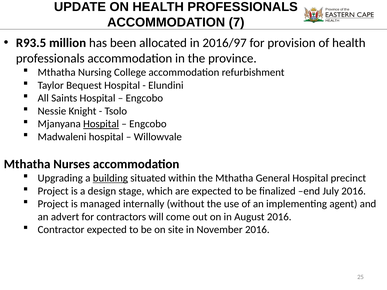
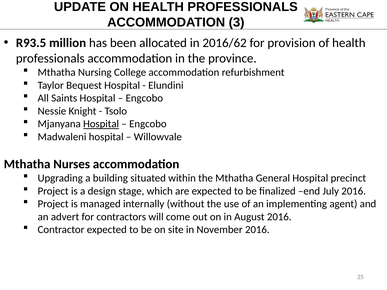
7: 7 -> 3
2016/97: 2016/97 -> 2016/62
building underline: present -> none
